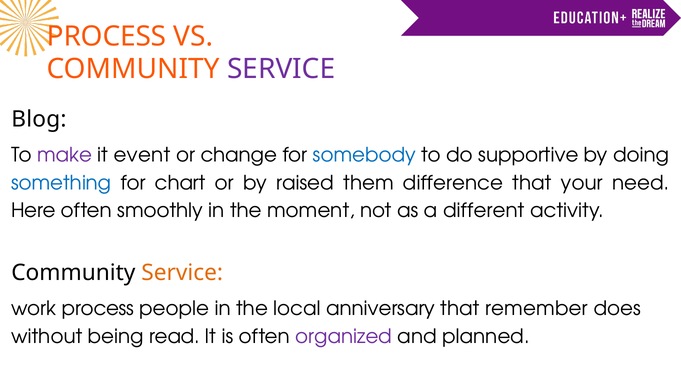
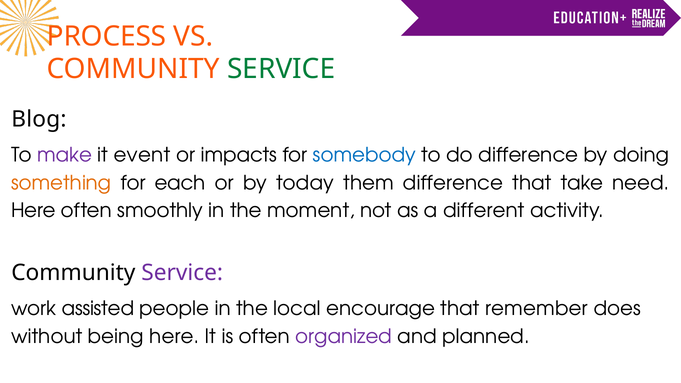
SERVICE at (281, 69) colour: purple -> green
change: change -> impacts
do supportive: supportive -> difference
something colour: blue -> orange
chart: chart -> each
raised: raised -> today
your: your -> take
Service at (182, 273) colour: orange -> purple
work process: process -> assisted
anniversary: anniversary -> encourage
being read: read -> here
